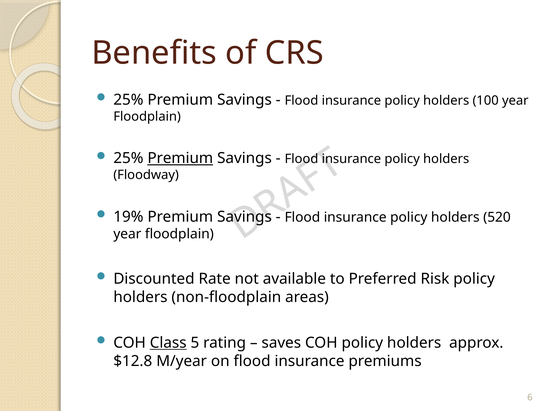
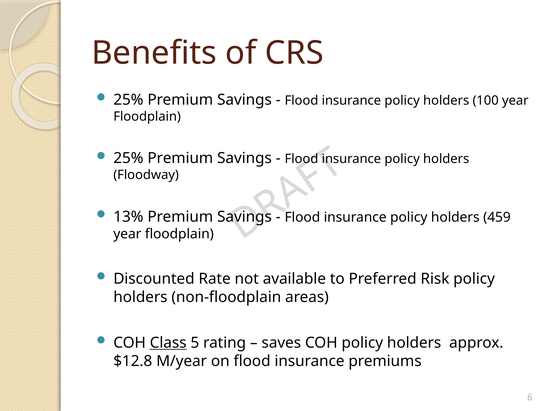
Premium at (180, 158) underline: present -> none
19%: 19% -> 13%
520: 520 -> 459
